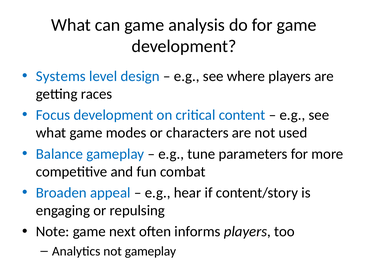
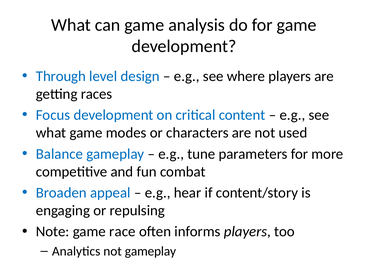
Systems: Systems -> Through
next: next -> race
